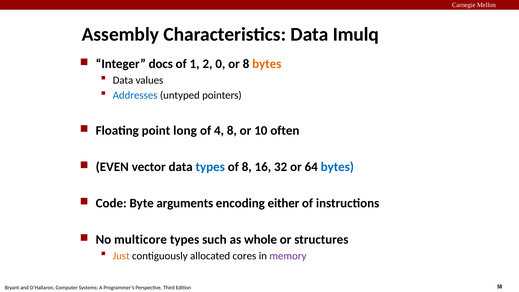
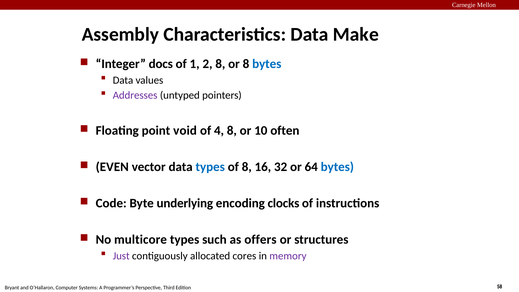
Imulq: Imulq -> Make
2 0: 0 -> 8
bytes at (267, 64) colour: orange -> blue
Addresses colour: blue -> purple
long: long -> void
arguments: arguments -> underlying
either: either -> clocks
whole: whole -> offers
Just colour: orange -> purple
